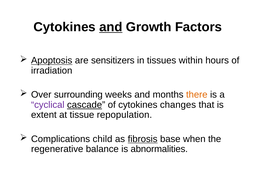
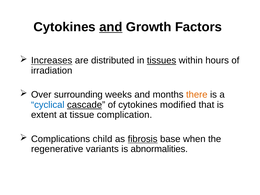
Apoptosis: Apoptosis -> Increases
sensitizers: sensitizers -> distributed
tissues underline: none -> present
cyclical colour: purple -> blue
changes: changes -> modified
repopulation: repopulation -> complication
balance: balance -> variants
